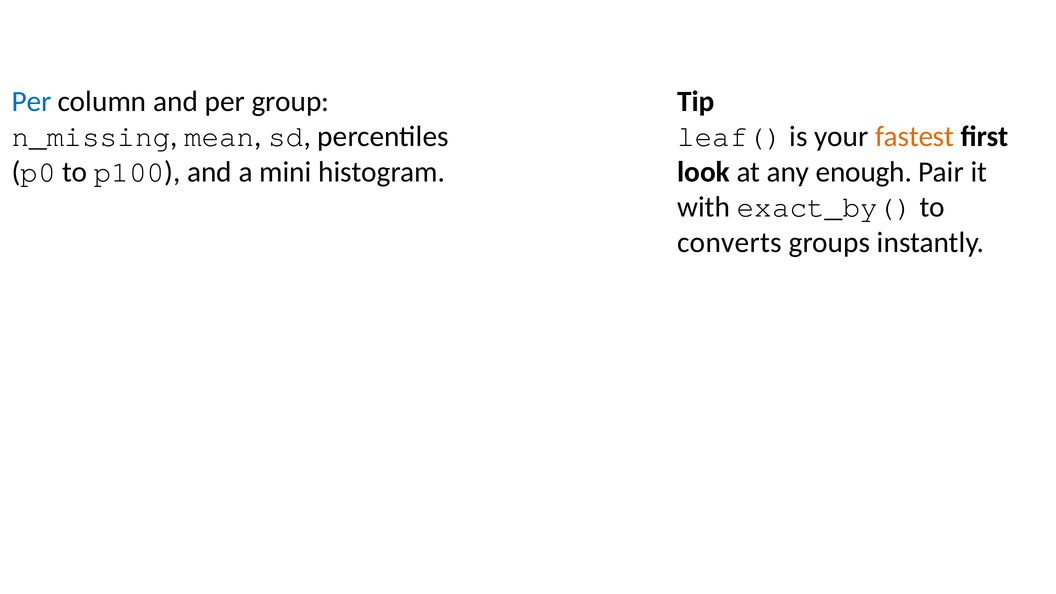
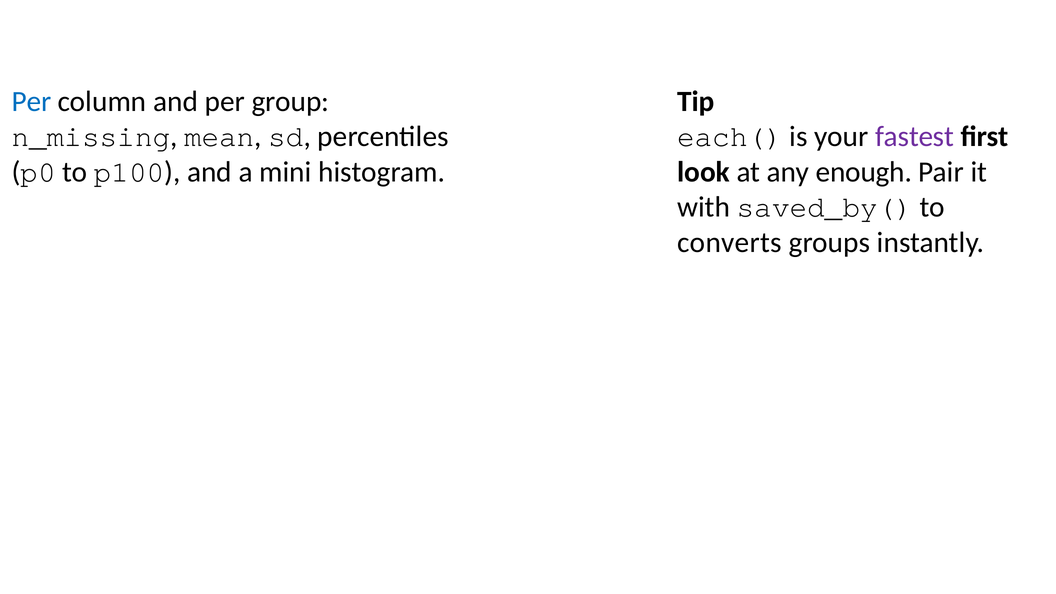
leaf(: leaf( -> each(
fastest colour: orange -> purple
exact_by(: exact_by( -> saved_by(
